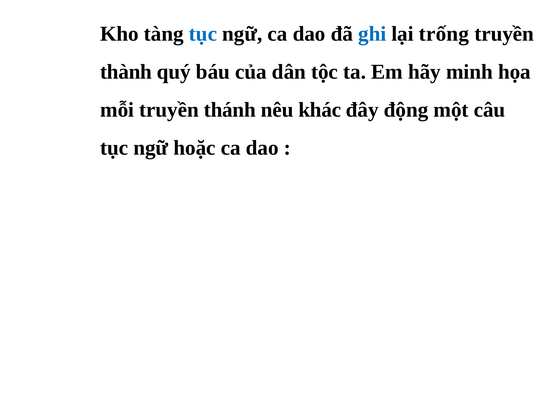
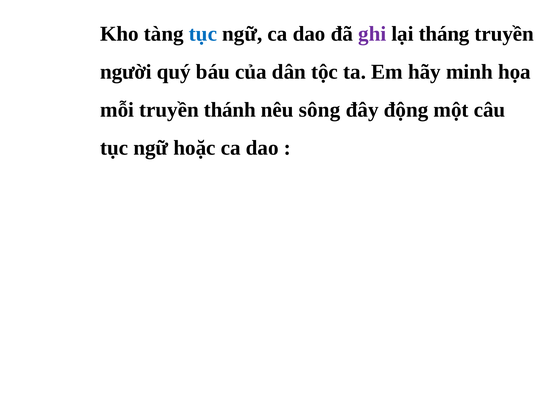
ghi colour: blue -> purple
trống: trống -> tháng
thành: thành -> người
khác: khác -> sông
